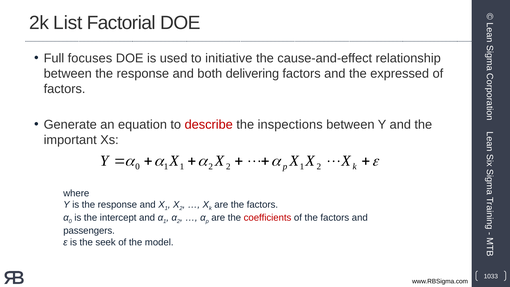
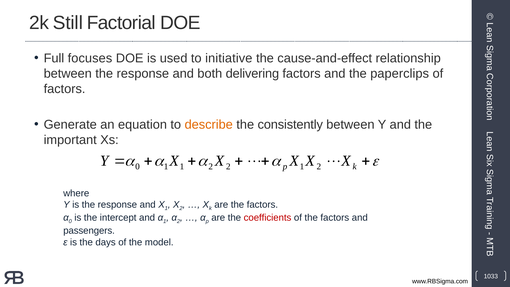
List: List -> Still
expressed: expressed -> paperclips
describe colour: red -> orange
inspections: inspections -> consistently
seek: seek -> days
